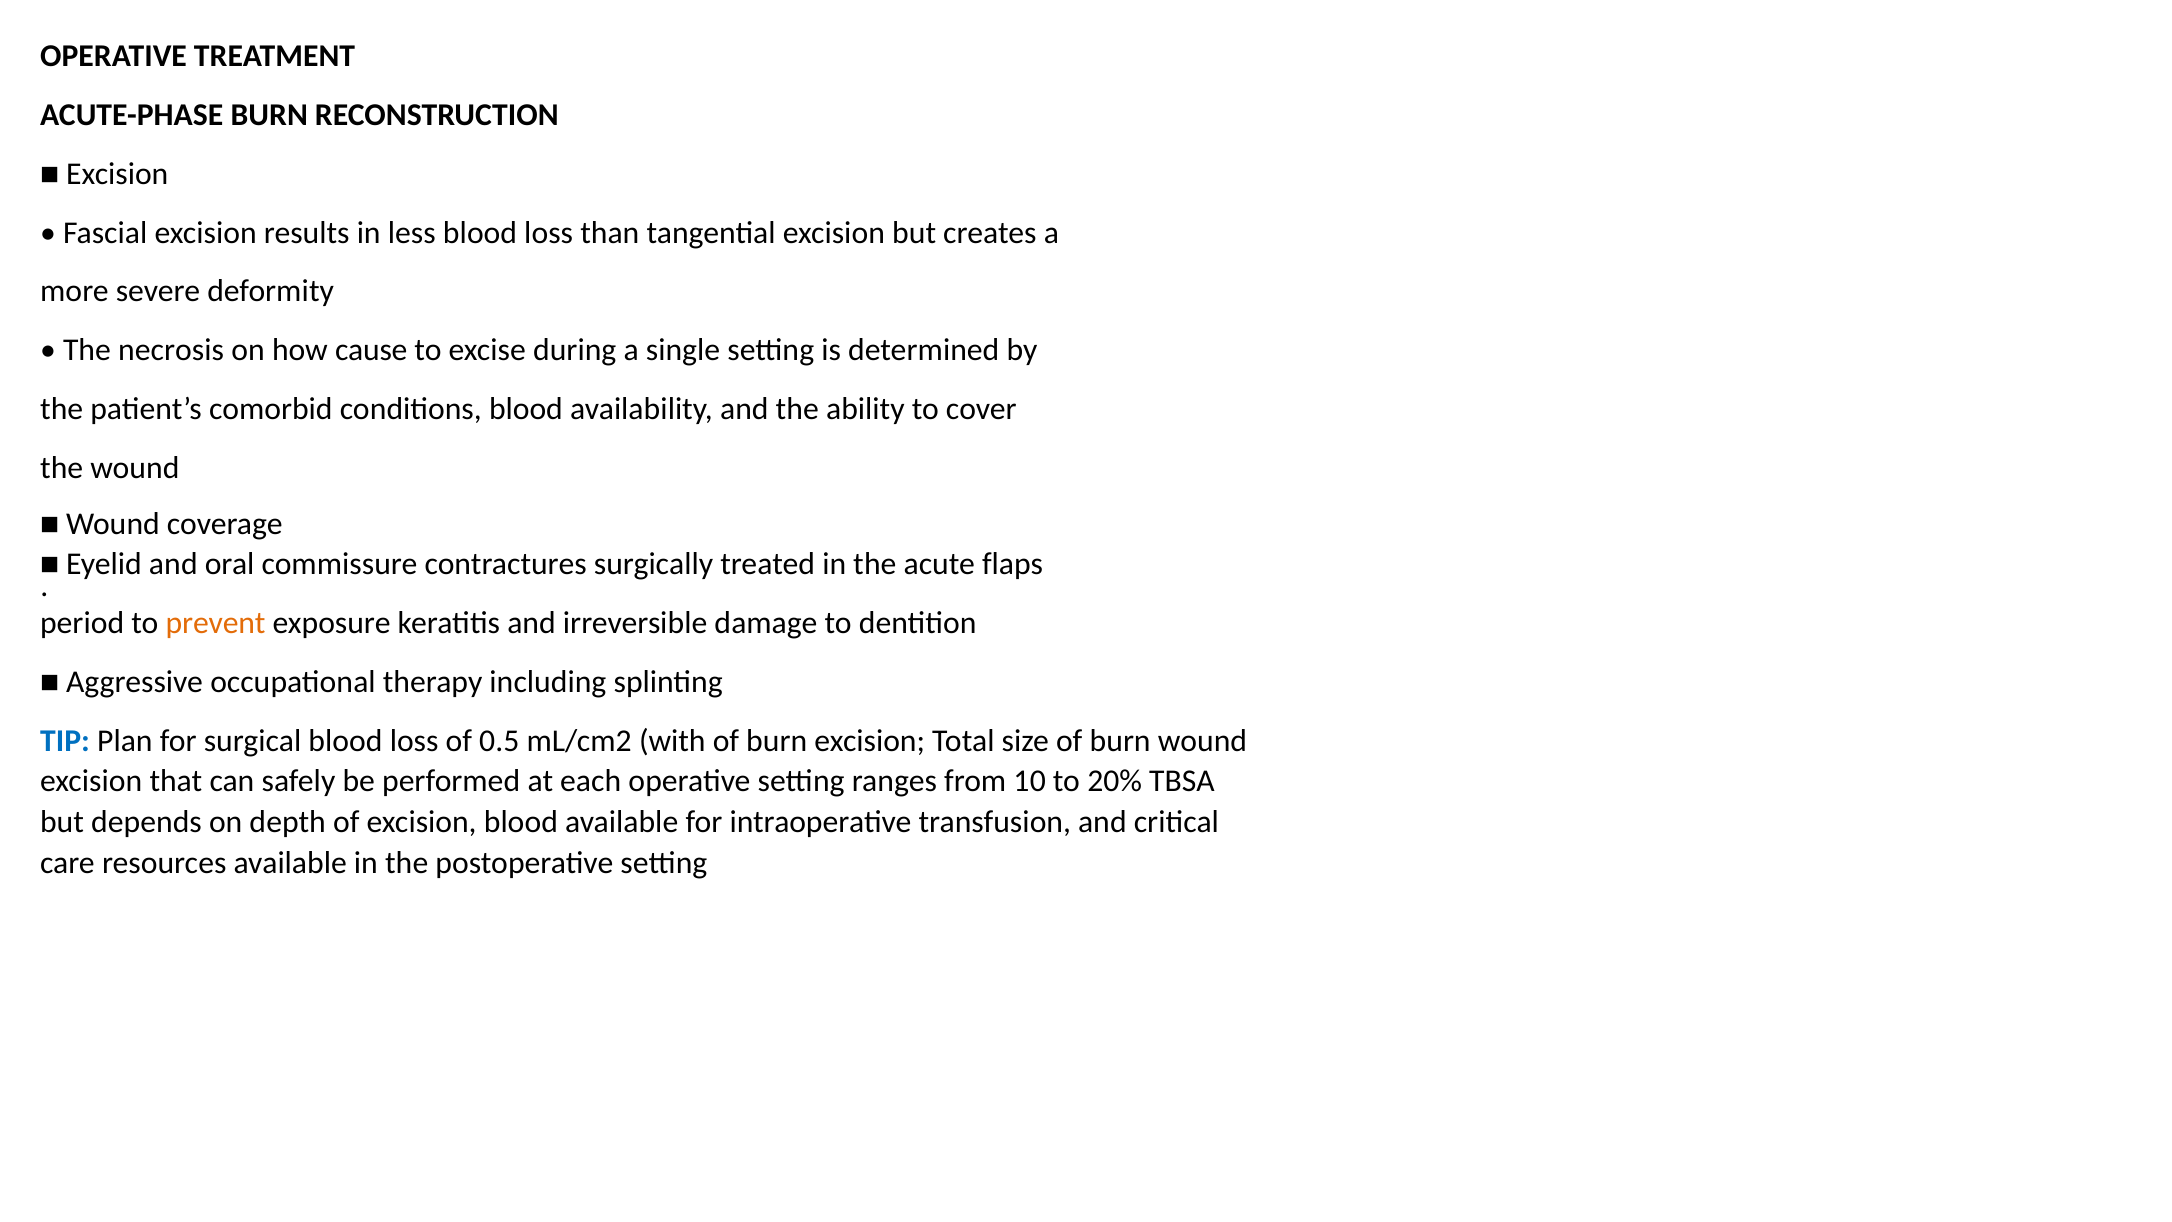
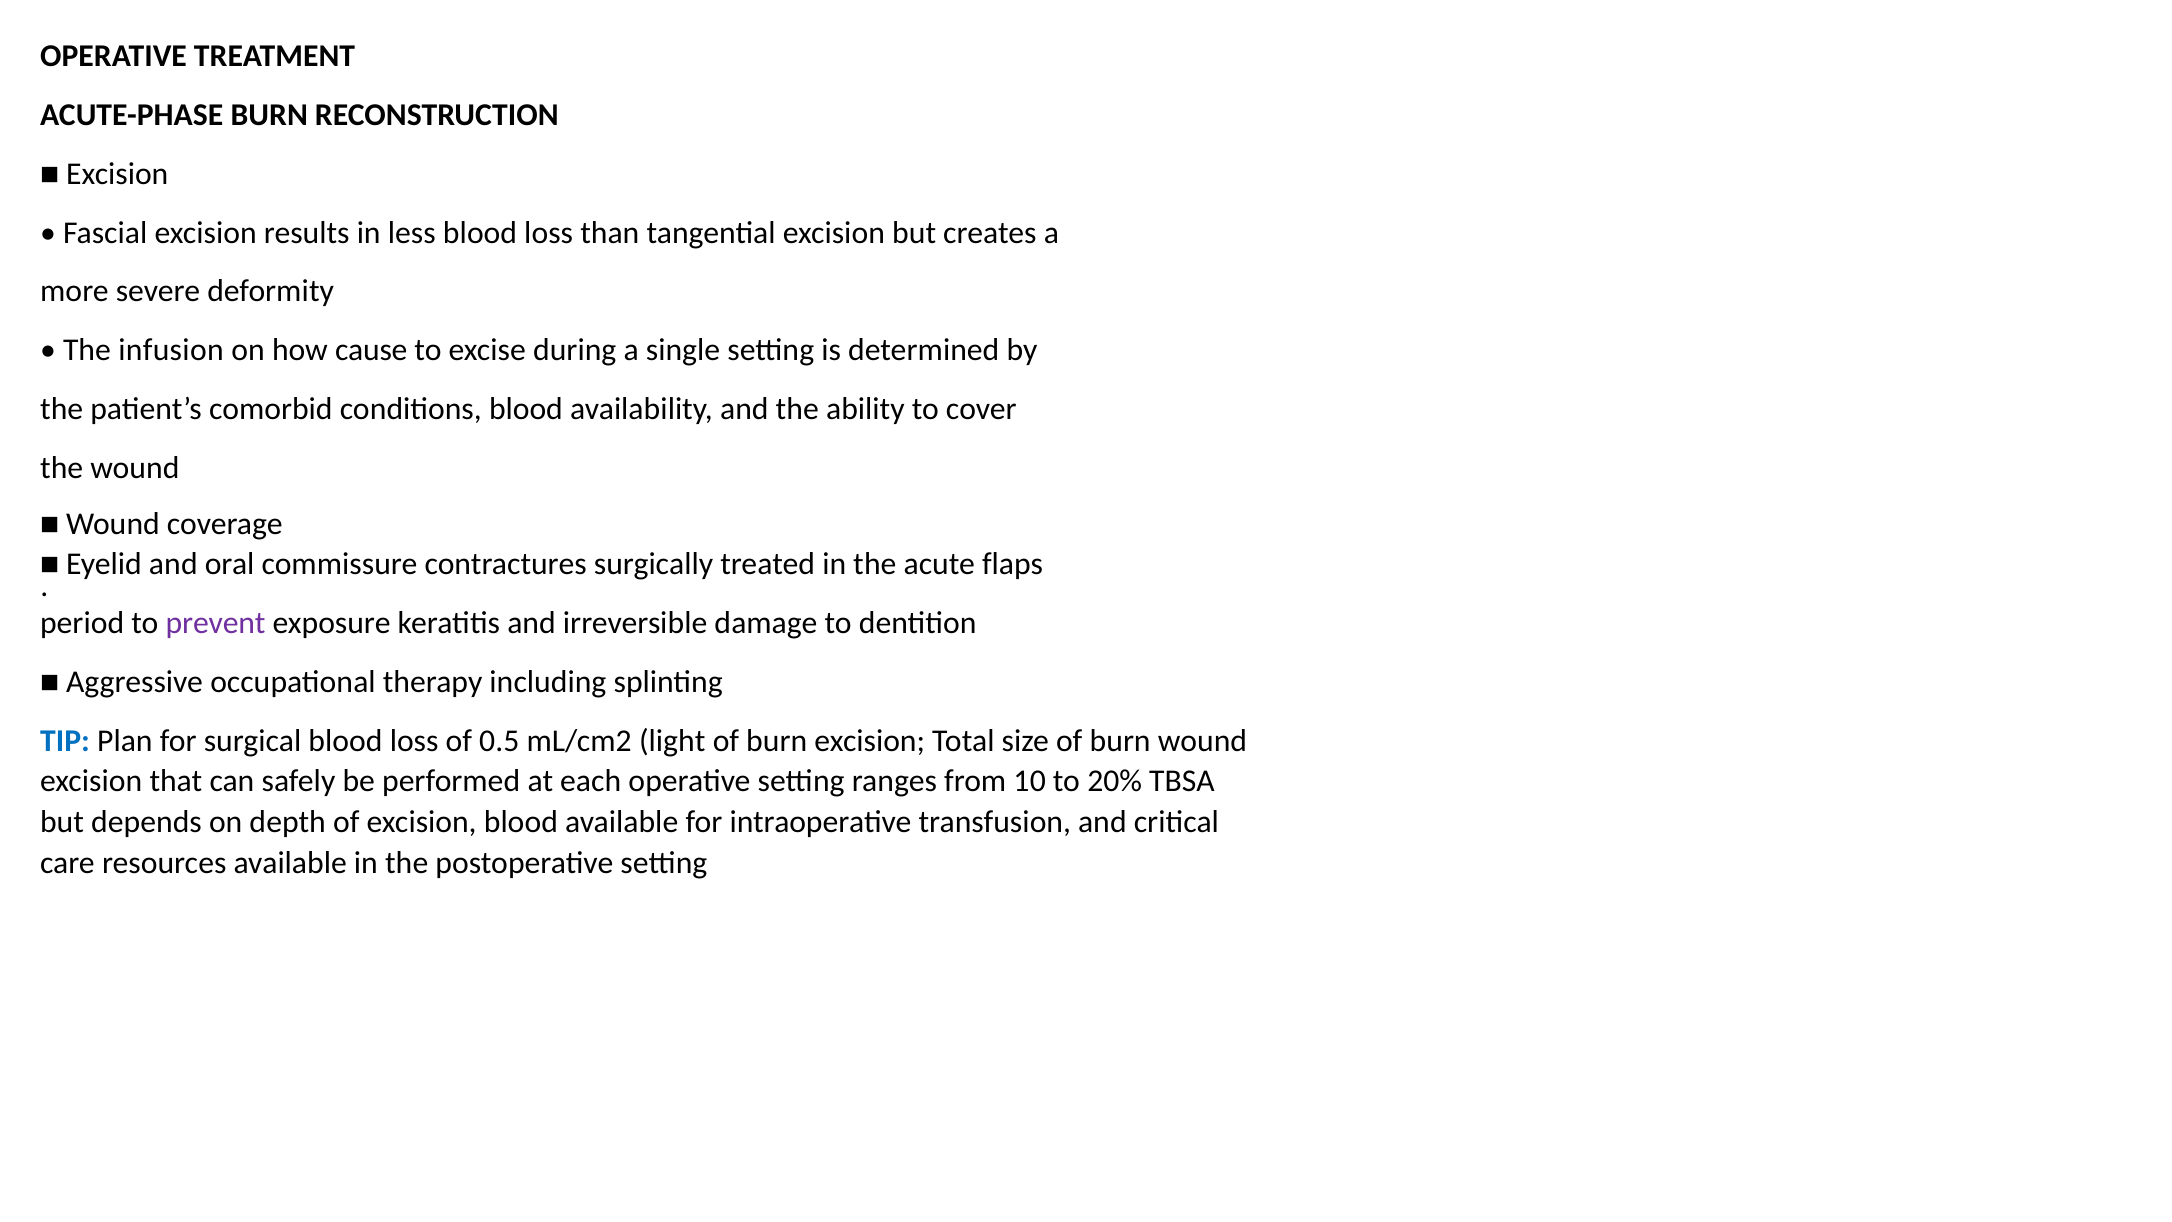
necrosis: necrosis -> infusion
prevent colour: orange -> purple
with: with -> light
